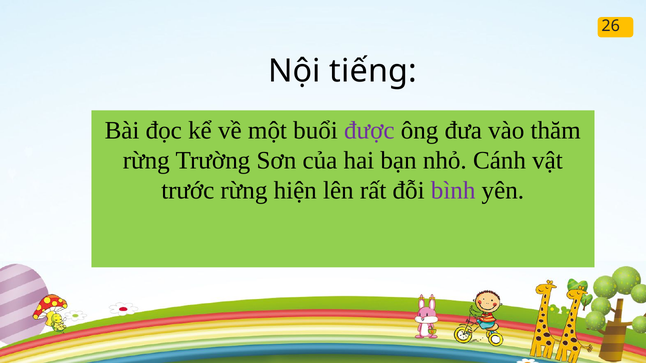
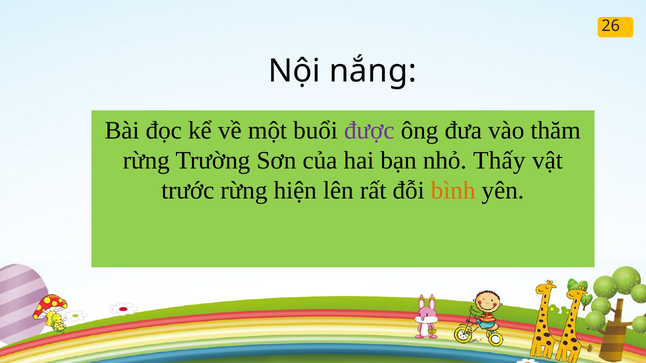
tiếng: tiếng -> nắng
Cánh: Cánh -> Thấy
bình colour: purple -> orange
